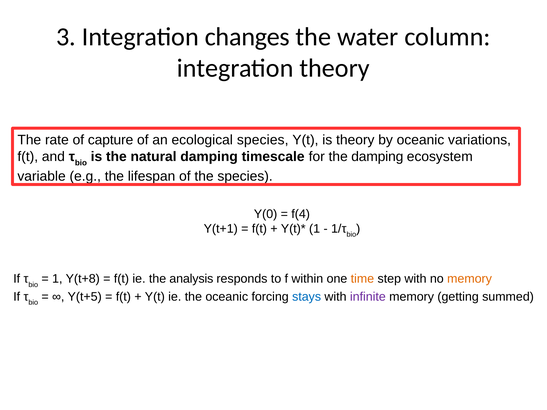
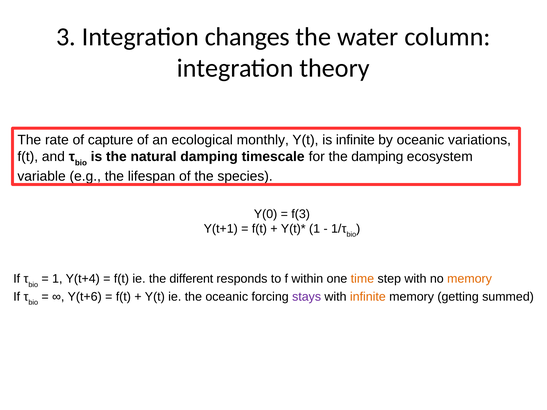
ecological species: species -> monthly
is theory: theory -> infinite
f(4: f(4 -> f(3
Y(t+8: Y(t+8 -> Y(t+4
analysis: analysis -> different
Y(t+5: Y(t+5 -> Y(t+6
stays colour: blue -> purple
infinite at (368, 297) colour: purple -> orange
